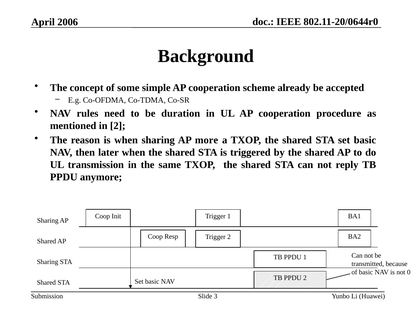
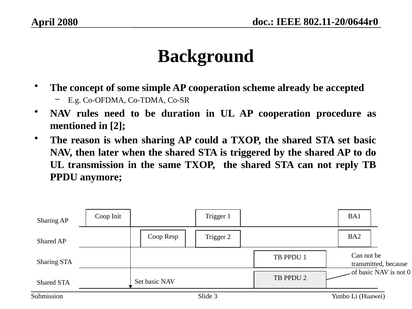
2006: 2006 -> 2080
more: more -> could
